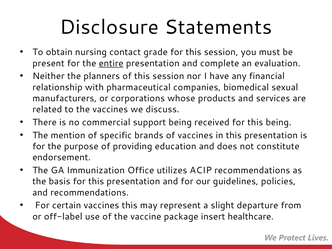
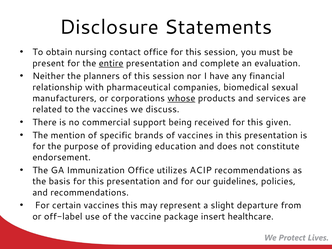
contact grade: grade -> office
whose underline: none -> present
this being: being -> given
